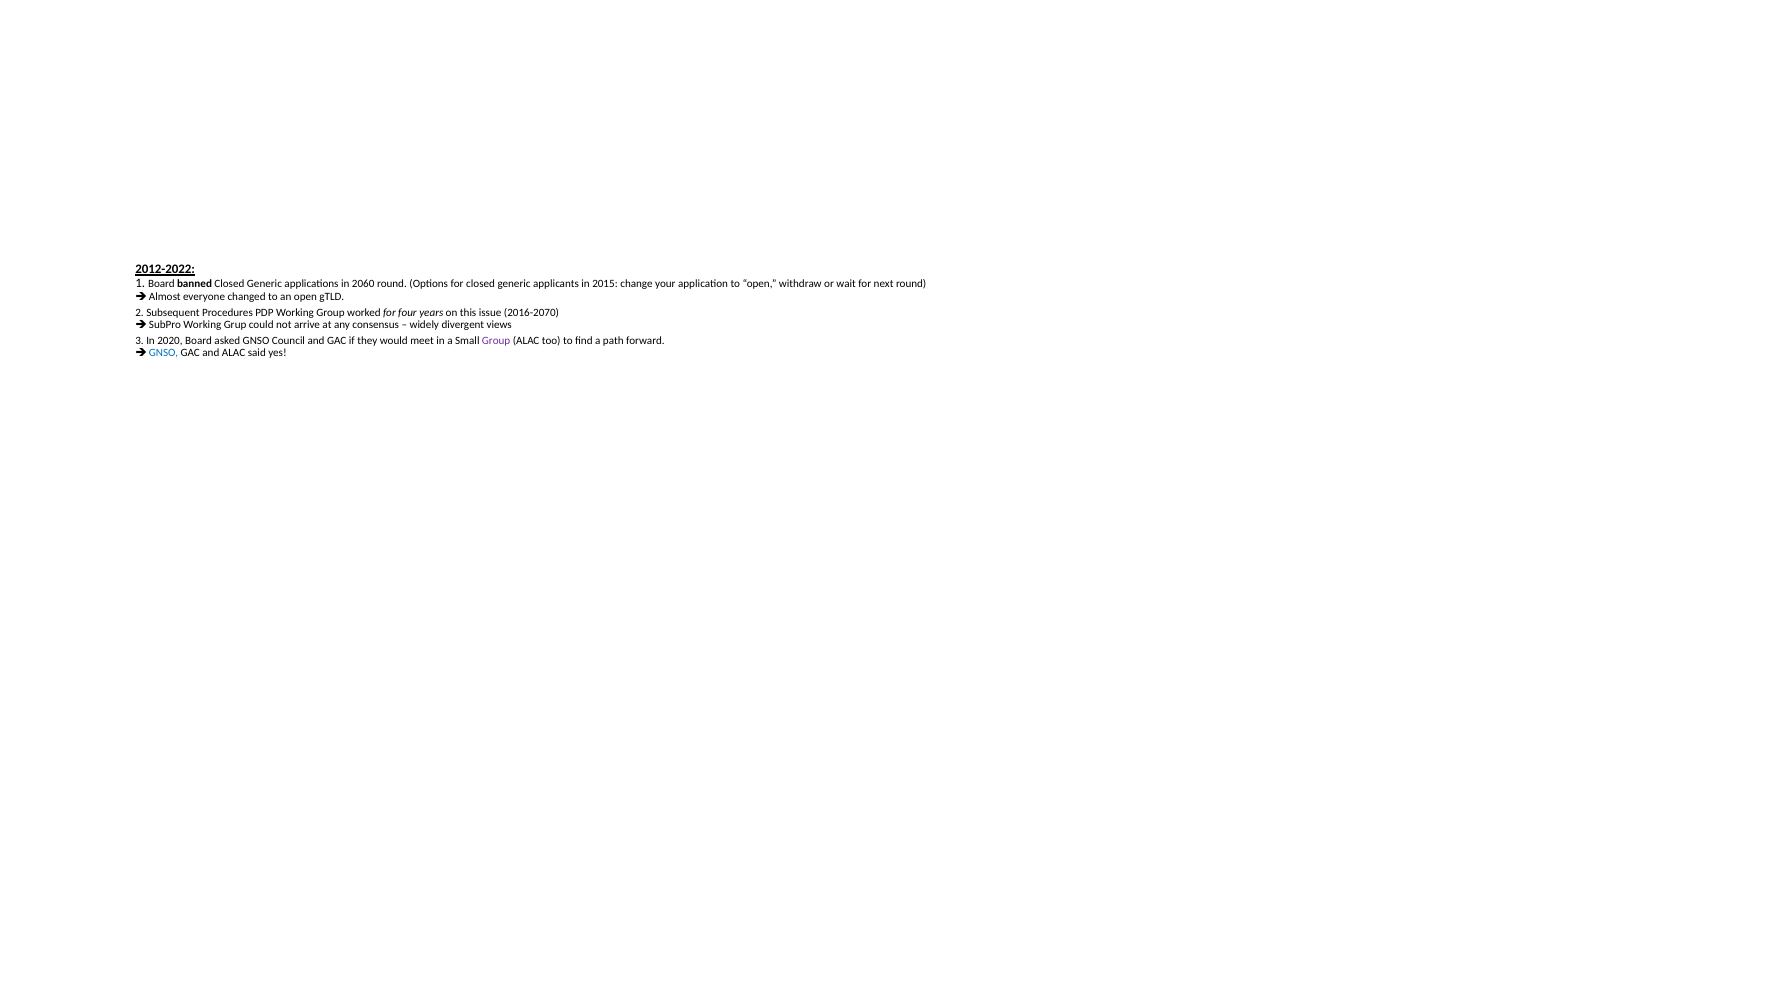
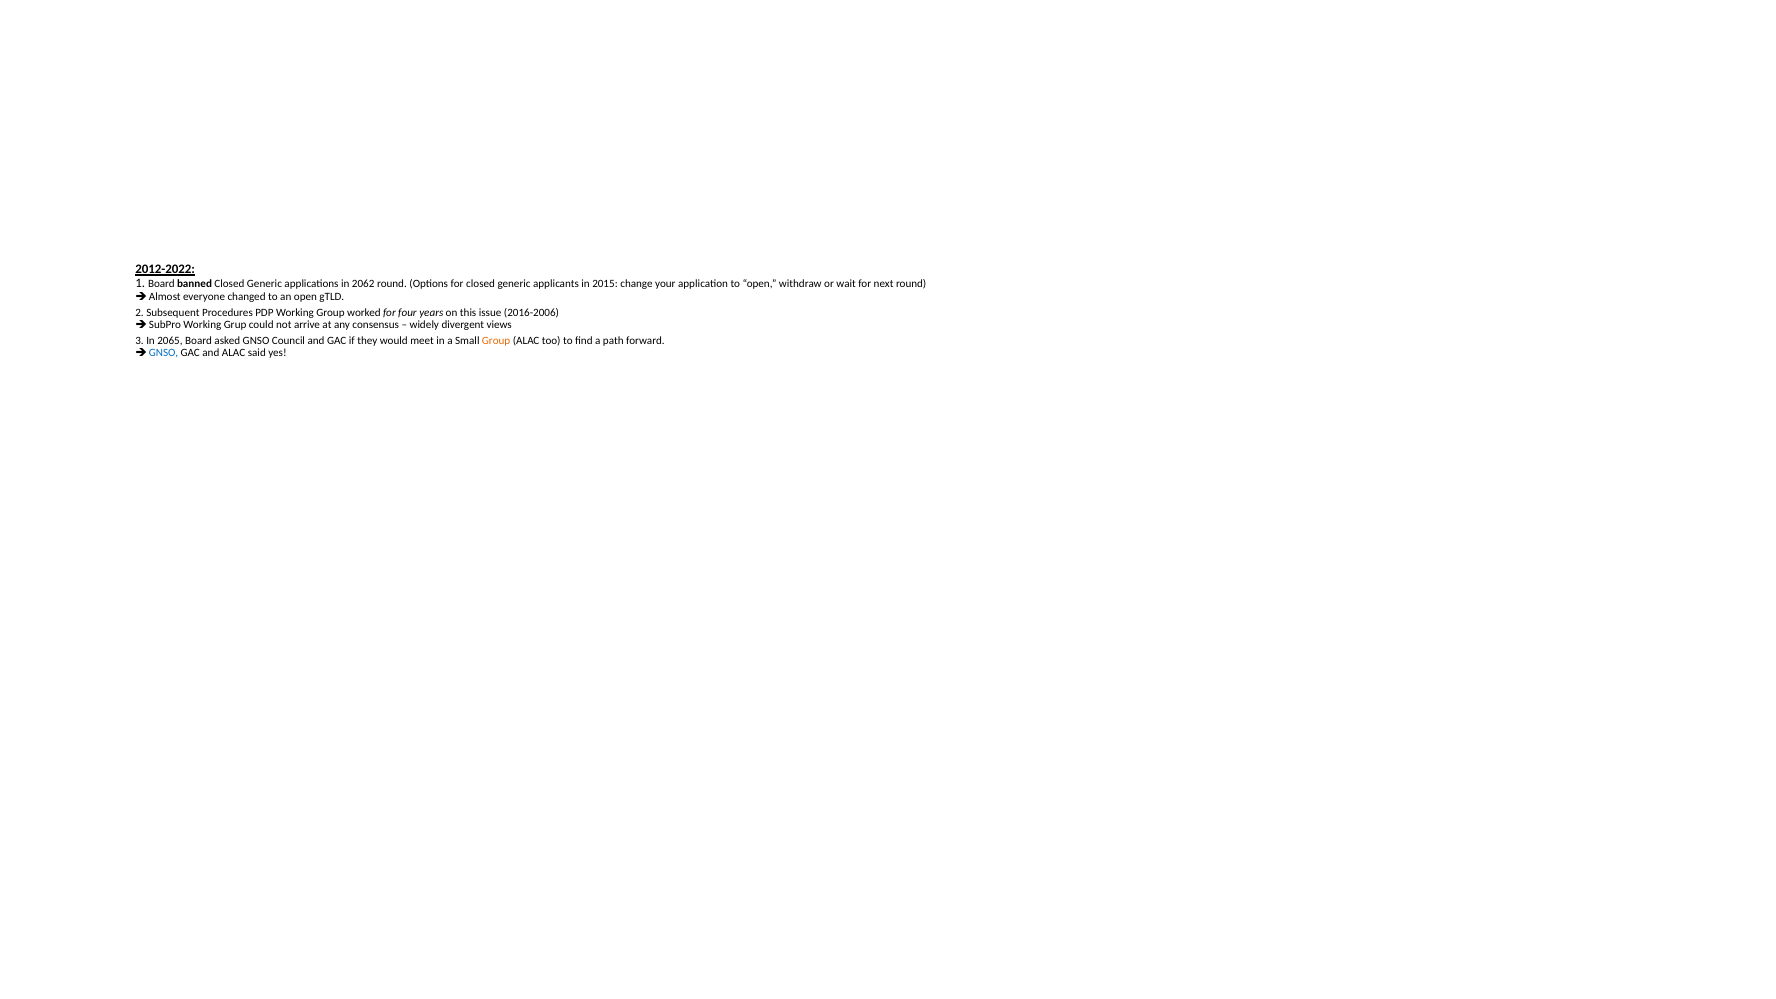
2060: 2060 -> 2062
2016-2070: 2016-2070 -> 2016-2006
2020: 2020 -> 2065
Group at (496, 341) colour: purple -> orange
